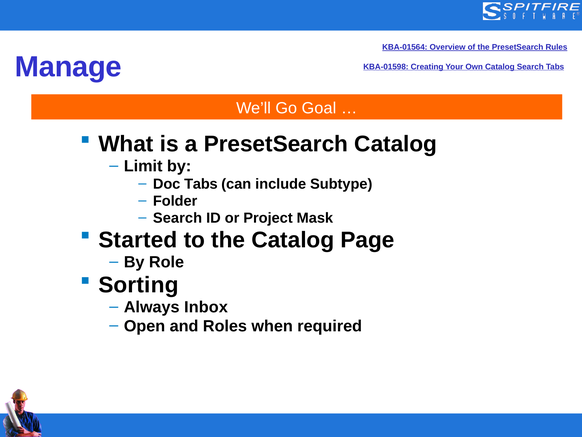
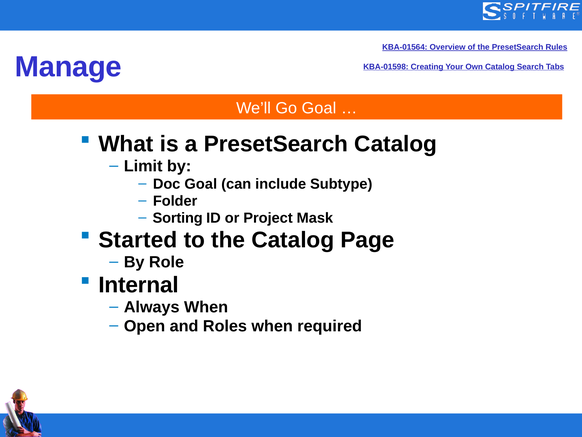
Doc Tabs: Tabs -> Goal
Search at (178, 218): Search -> Sorting
Sorting: Sorting -> Internal
Always Inbox: Inbox -> When
